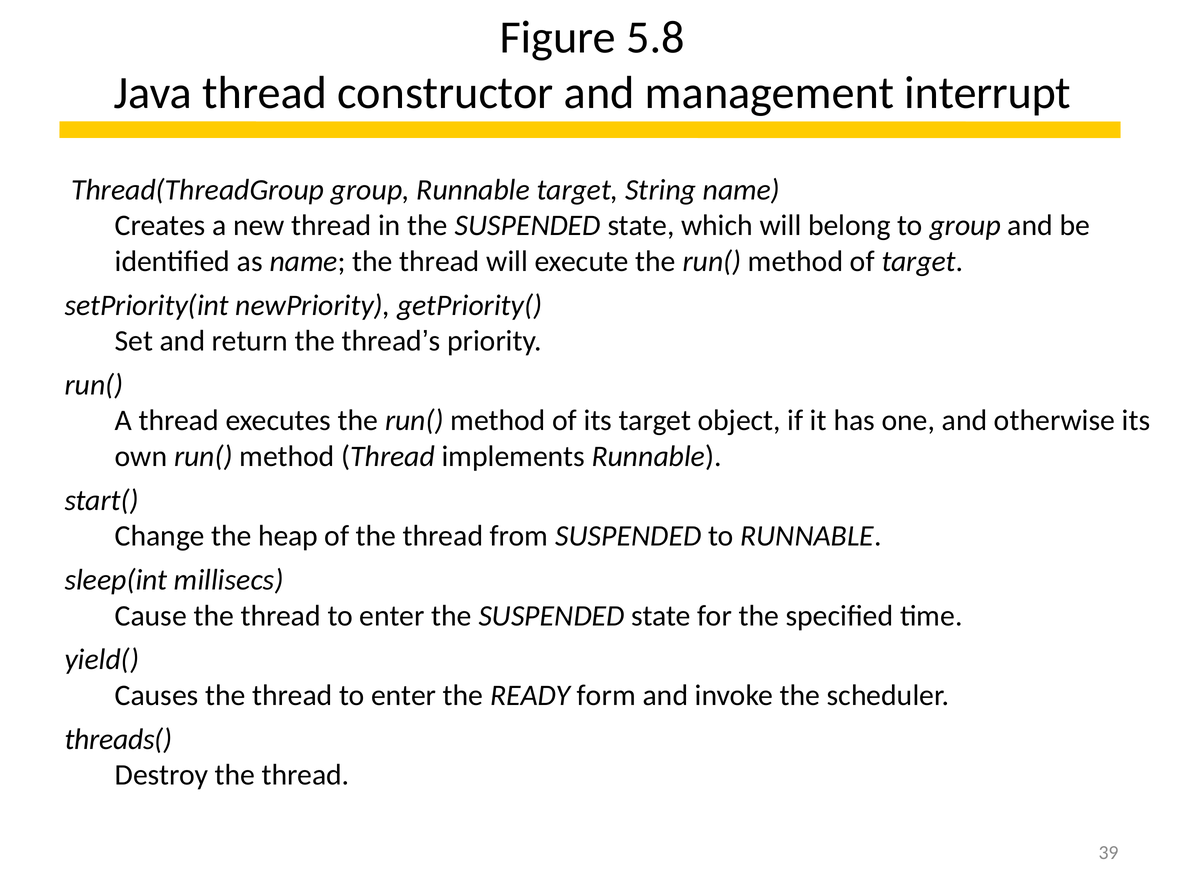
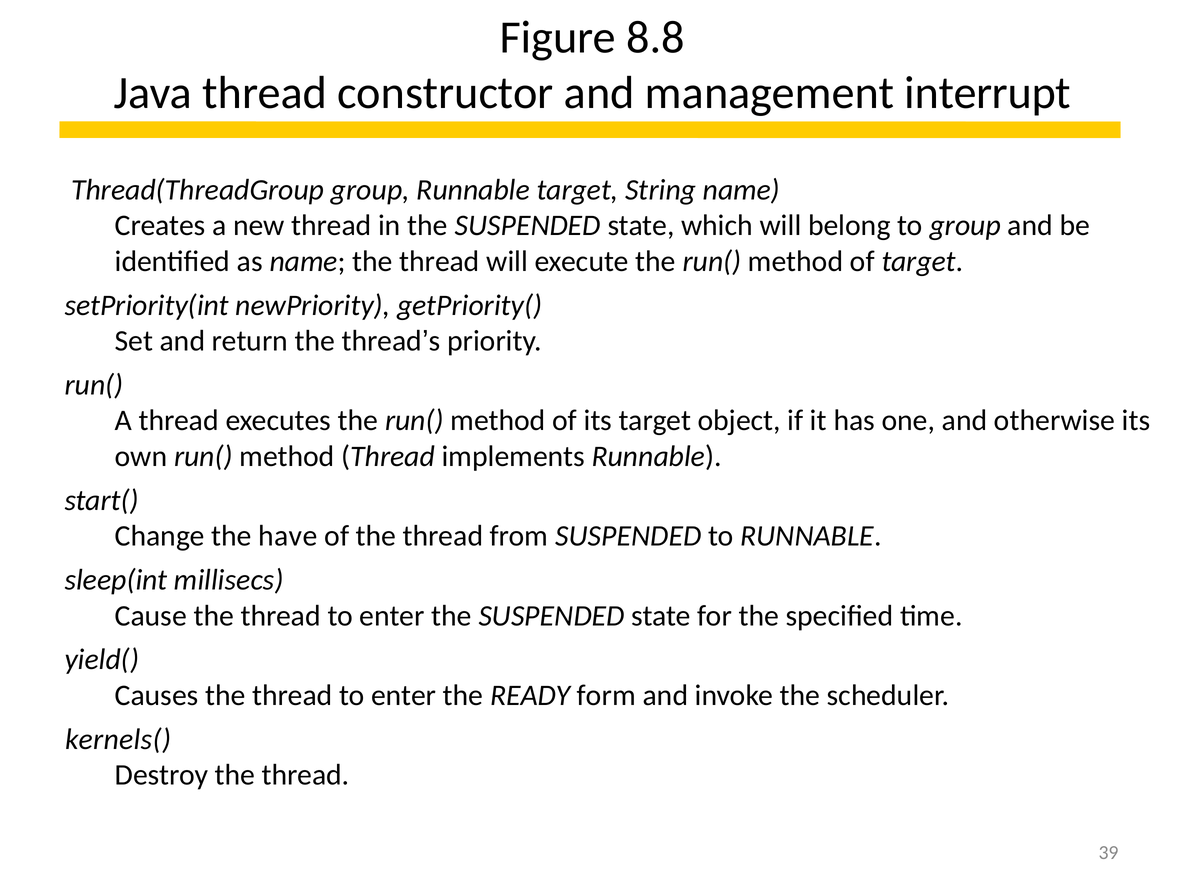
5.8: 5.8 -> 8.8
heap: heap -> have
threads(: threads( -> kernels(
